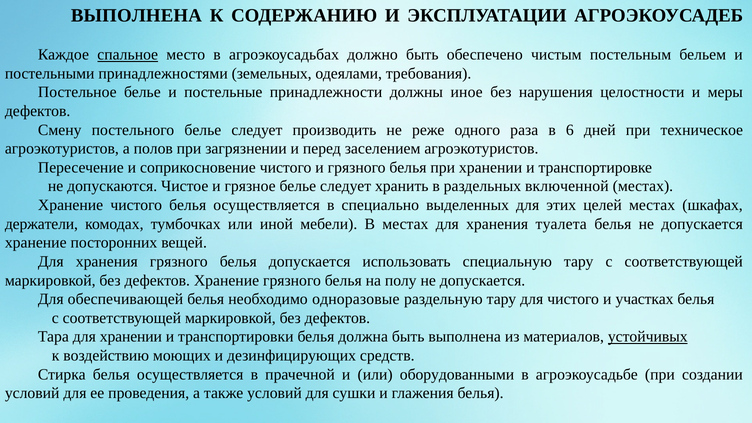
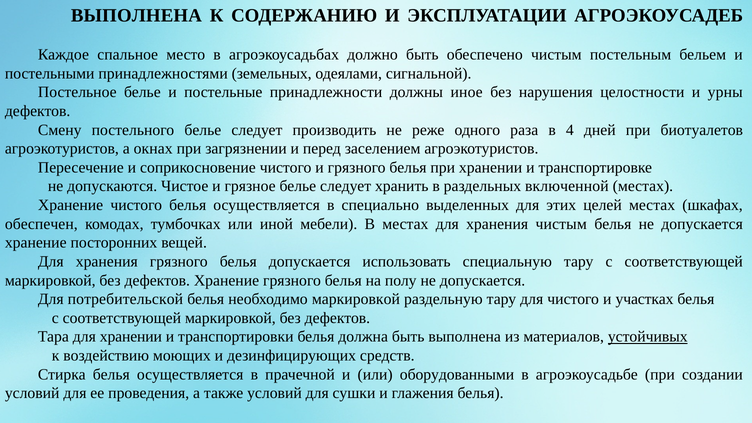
спальное underline: present -> none
требования: требования -> сигнальной
меры: меры -> урны
6: 6 -> 4
техническое: техническое -> биотуалетов
полов: полов -> окнах
держатели: держатели -> обеспечен
хранения туалета: туалета -> чистым
обеспечивающей: обеспечивающей -> потребительской
необходимо одноразовые: одноразовые -> маркировкой
